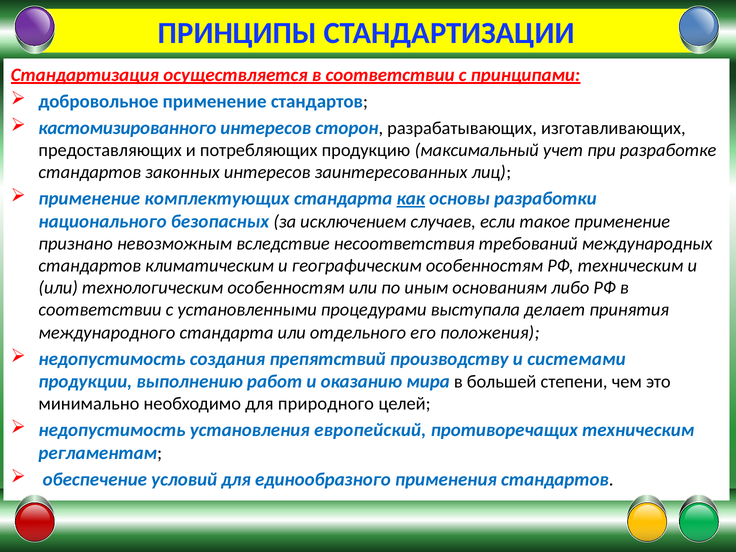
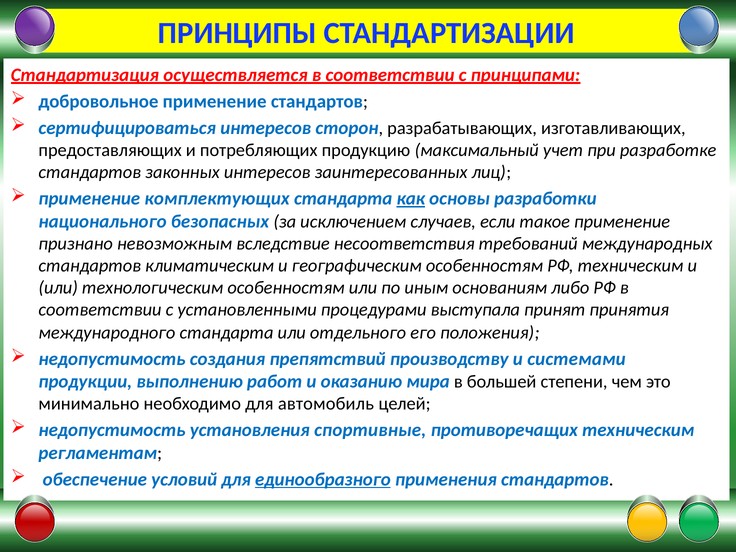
кастомизированного: кастомизированного -> сертифицироваться
делает: делает -> принят
природного: природного -> автомобиль
европейский: европейский -> спортивные
единообразного underline: none -> present
